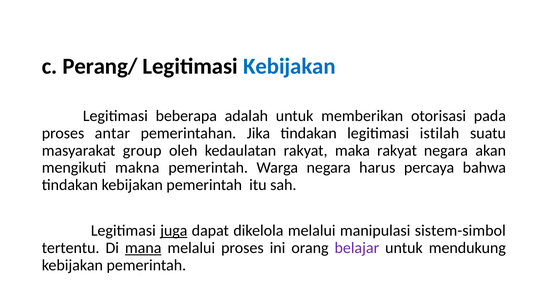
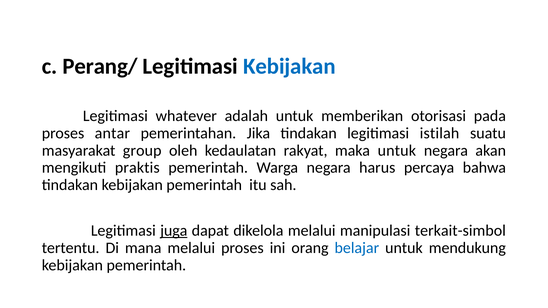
beberapa: beberapa -> whatever
maka rakyat: rakyat -> untuk
makna: makna -> praktis
sistem-simbol: sistem-simbol -> terkait-simbol
mana underline: present -> none
belajar colour: purple -> blue
